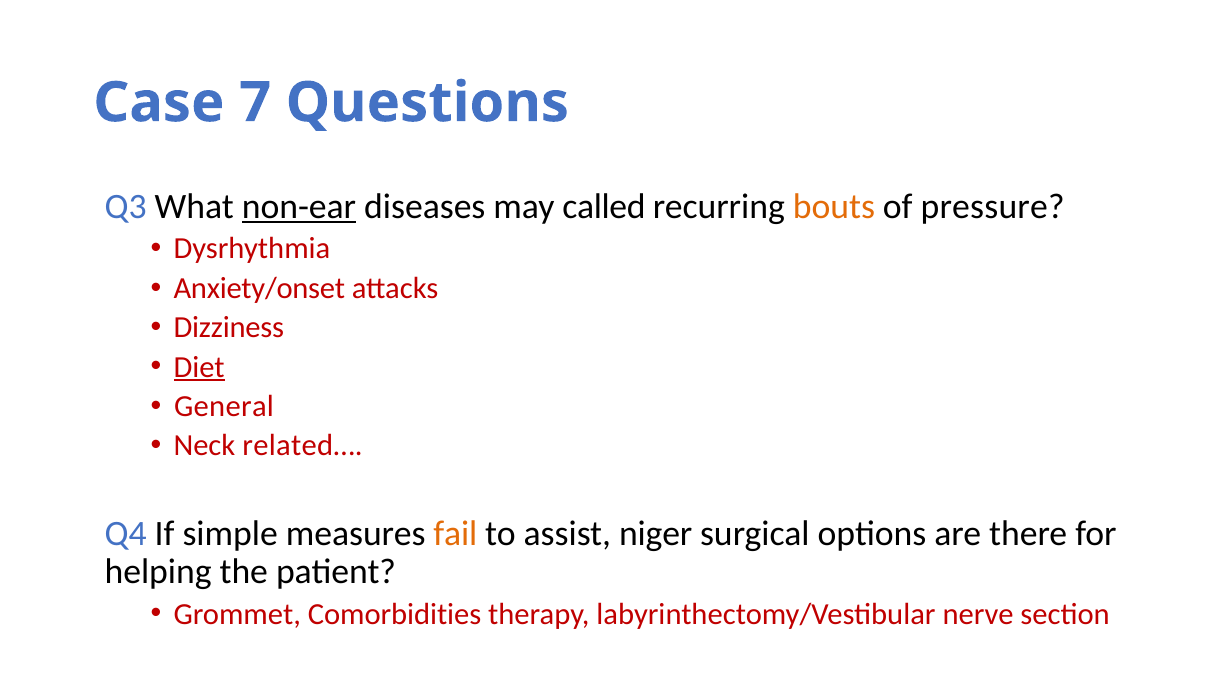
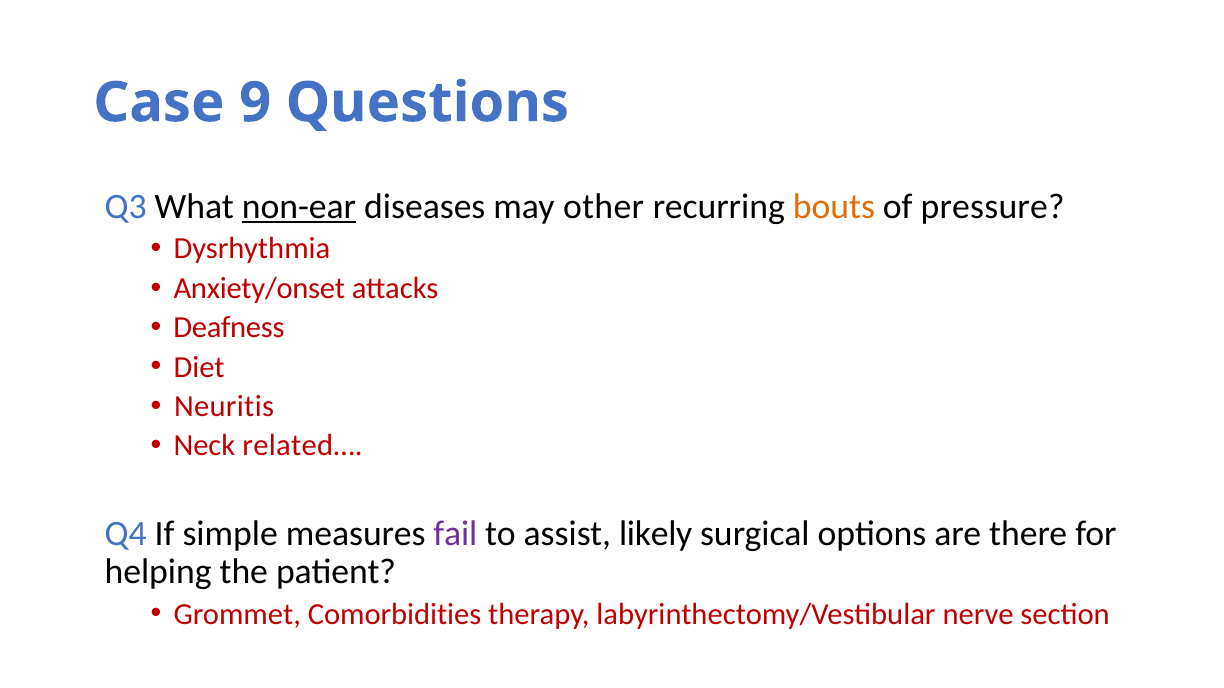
7: 7 -> 9
called: called -> other
Dizziness: Dizziness -> Deafness
Diet underline: present -> none
General: General -> Neuritis
fail colour: orange -> purple
niger: niger -> likely
